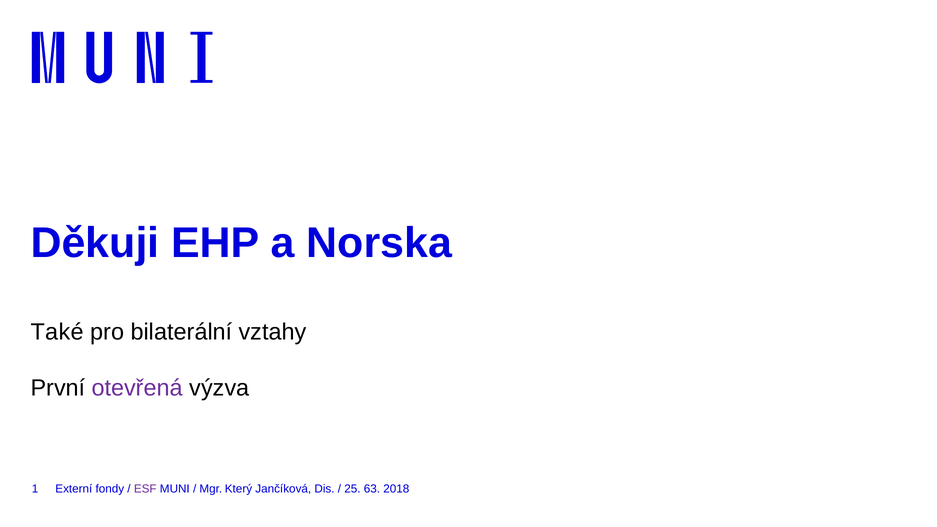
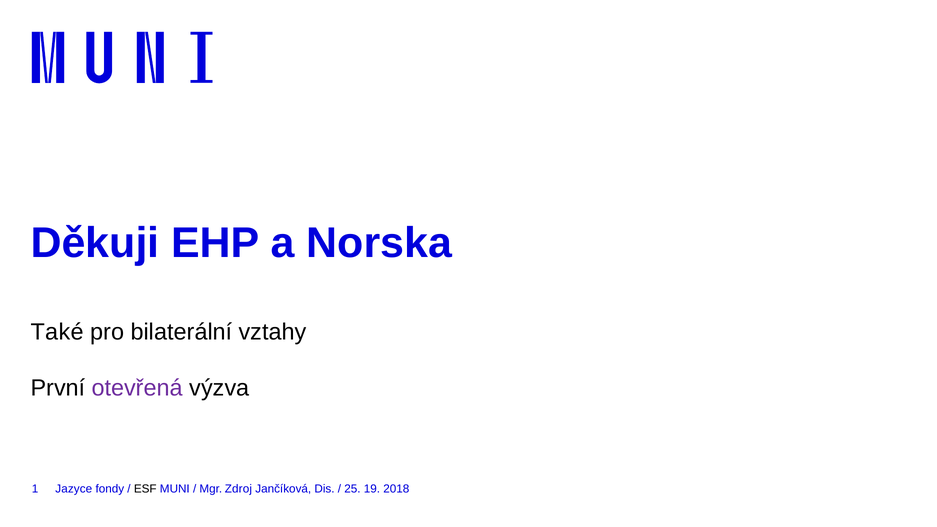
Externí: Externí -> Jazyce
ESF colour: purple -> black
Který: Který -> Zdroj
63: 63 -> 19
